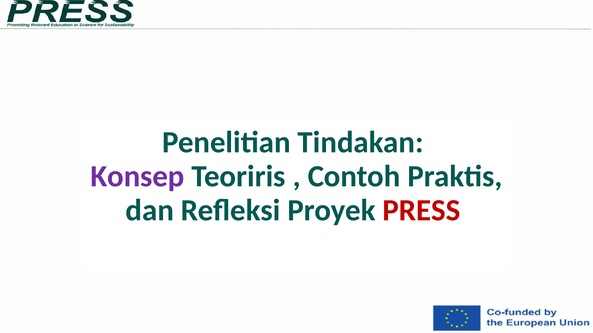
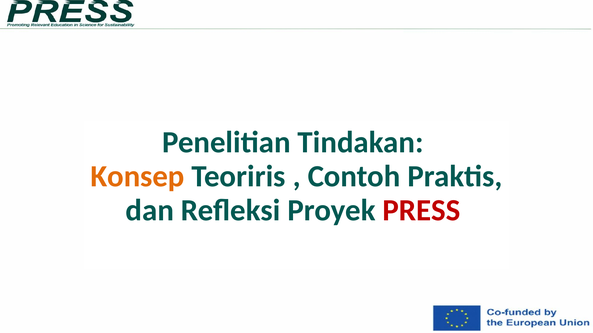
Konsep colour: purple -> orange
